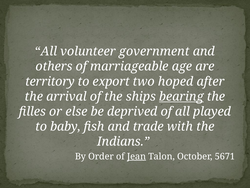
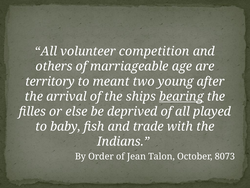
government: government -> competition
export: export -> meant
hoped: hoped -> young
Jean underline: present -> none
5671: 5671 -> 8073
